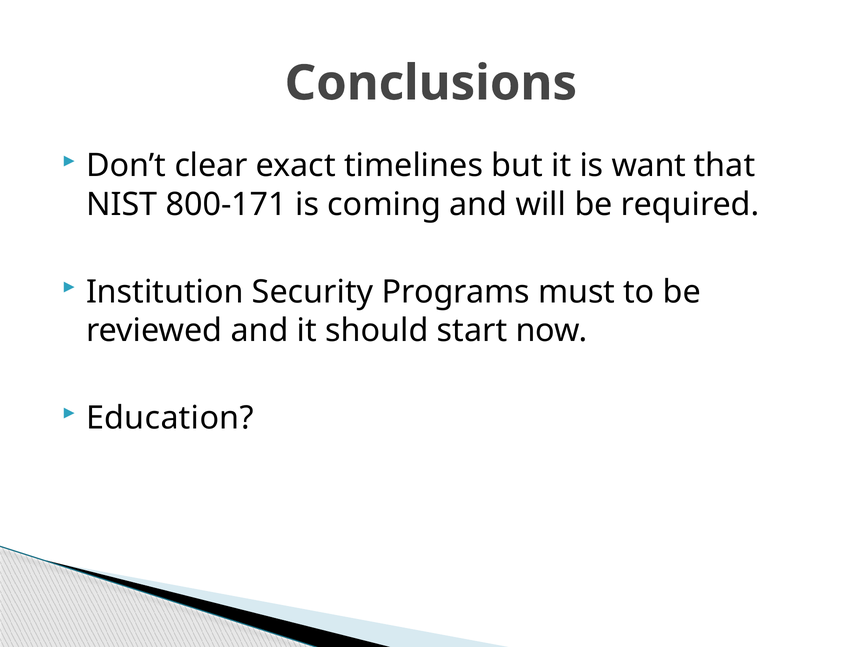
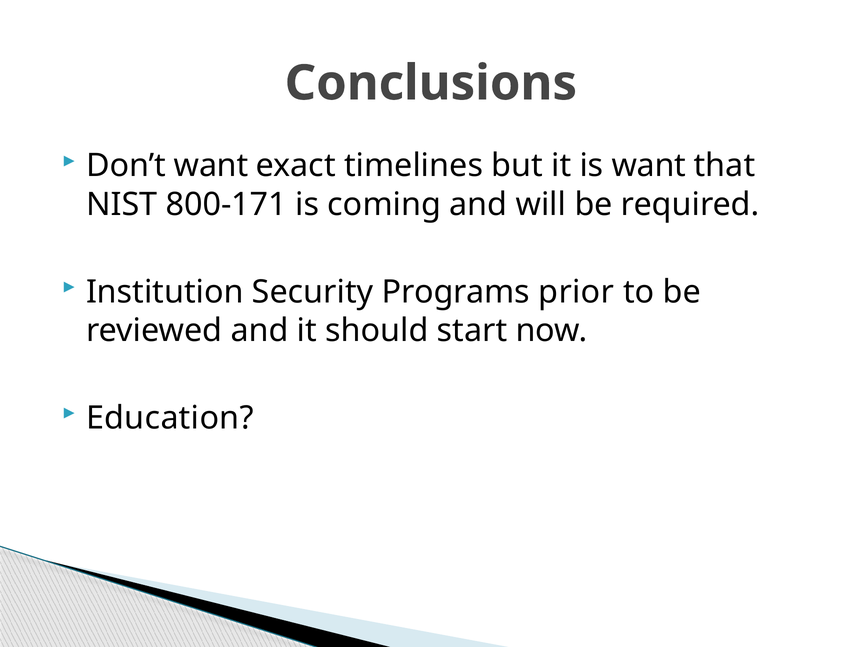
Don’t clear: clear -> want
must: must -> prior
